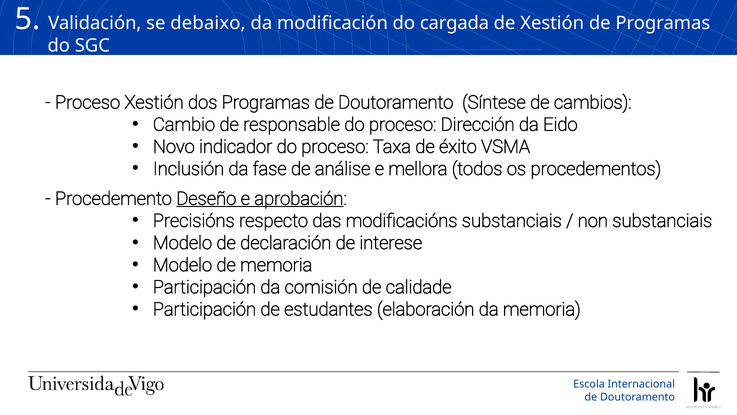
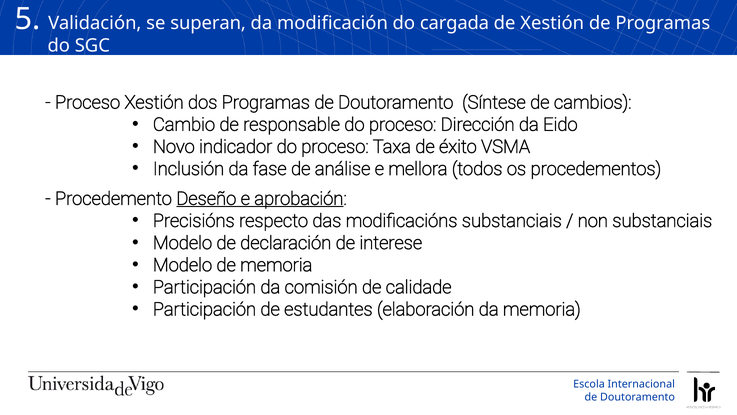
debaixo: debaixo -> superan
